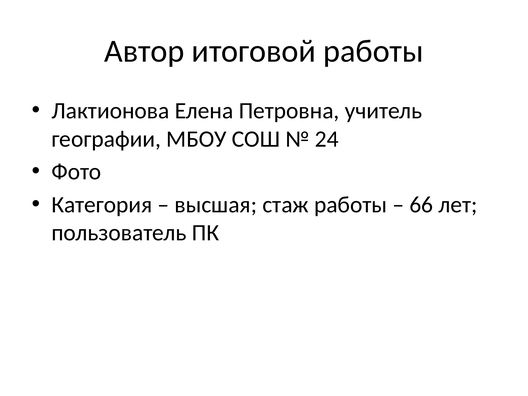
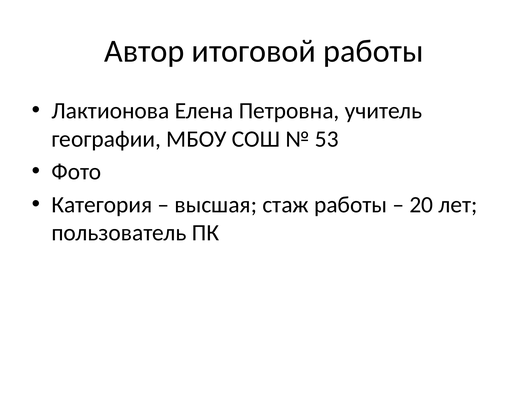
24: 24 -> 53
66: 66 -> 20
